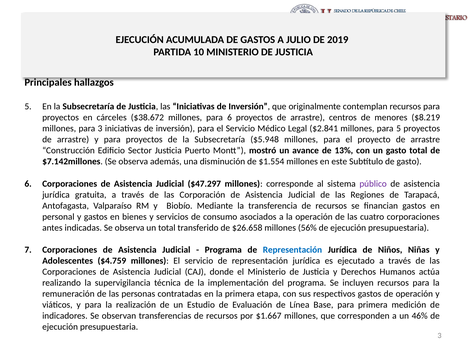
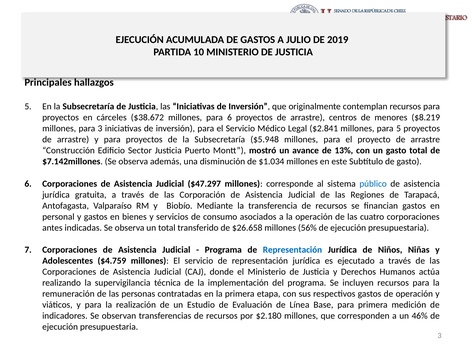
$1.554: $1.554 -> $1.034
público colour: purple -> blue
$1.667: $1.667 -> $2.180
